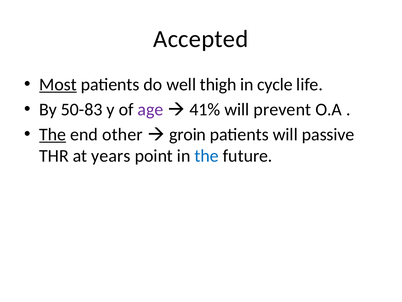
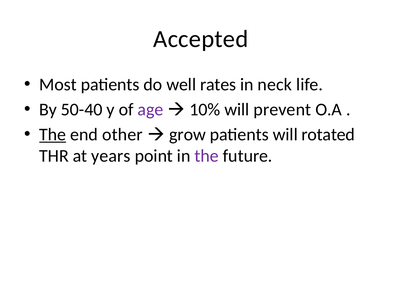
Most underline: present -> none
thigh: thigh -> rates
cycle: cycle -> neck
50-83: 50-83 -> 50-40
41%: 41% -> 10%
groin: groin -> grow
passive: passive -> rotated
the at (207, 156) colour: blue -> purple
